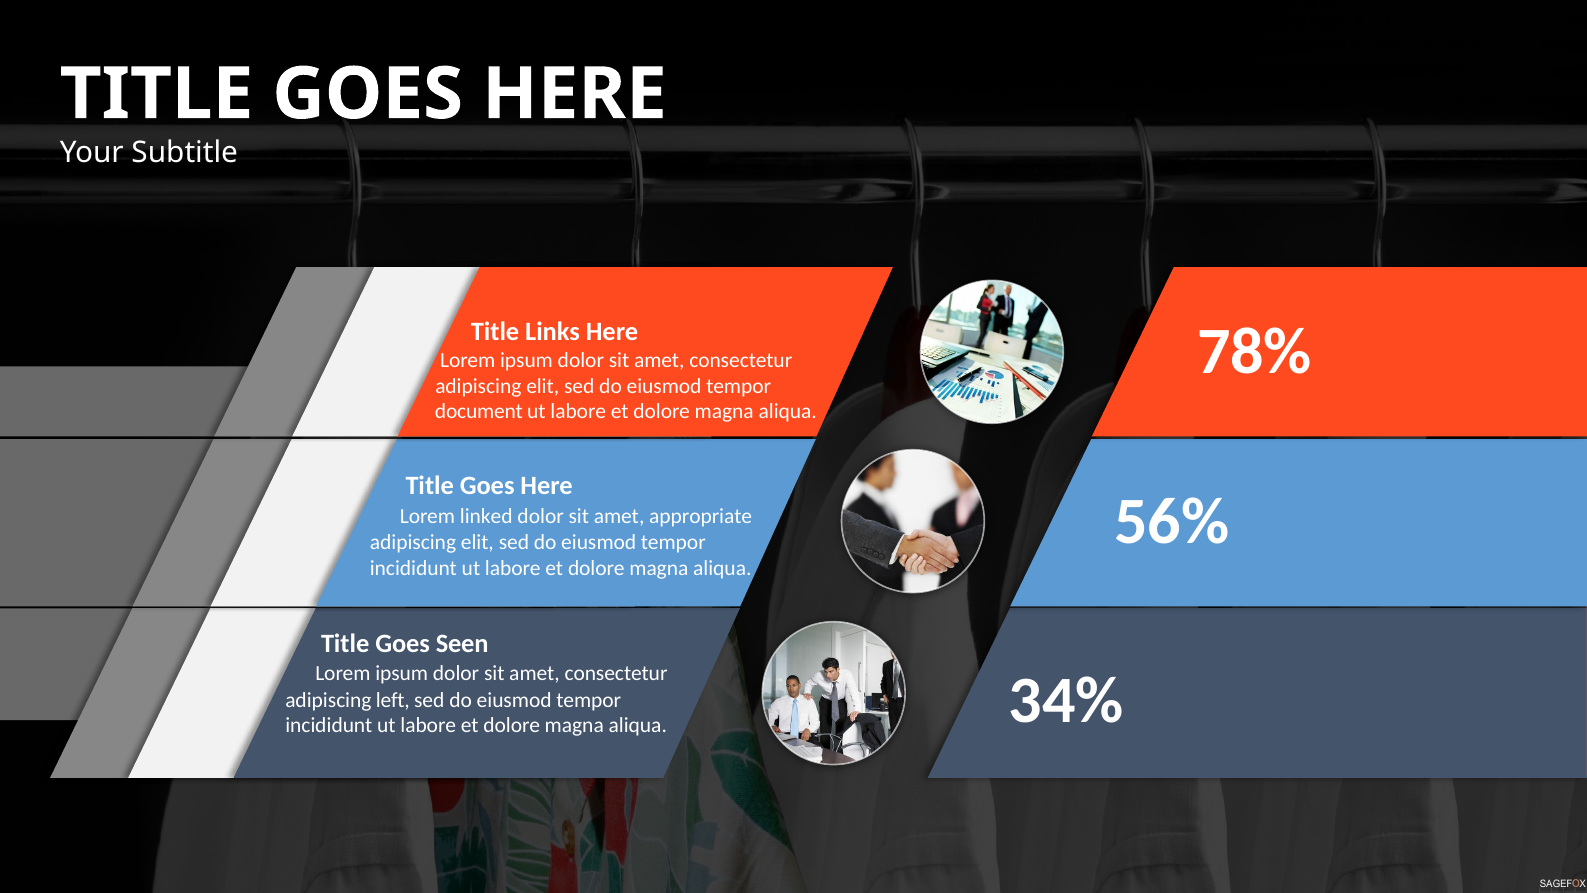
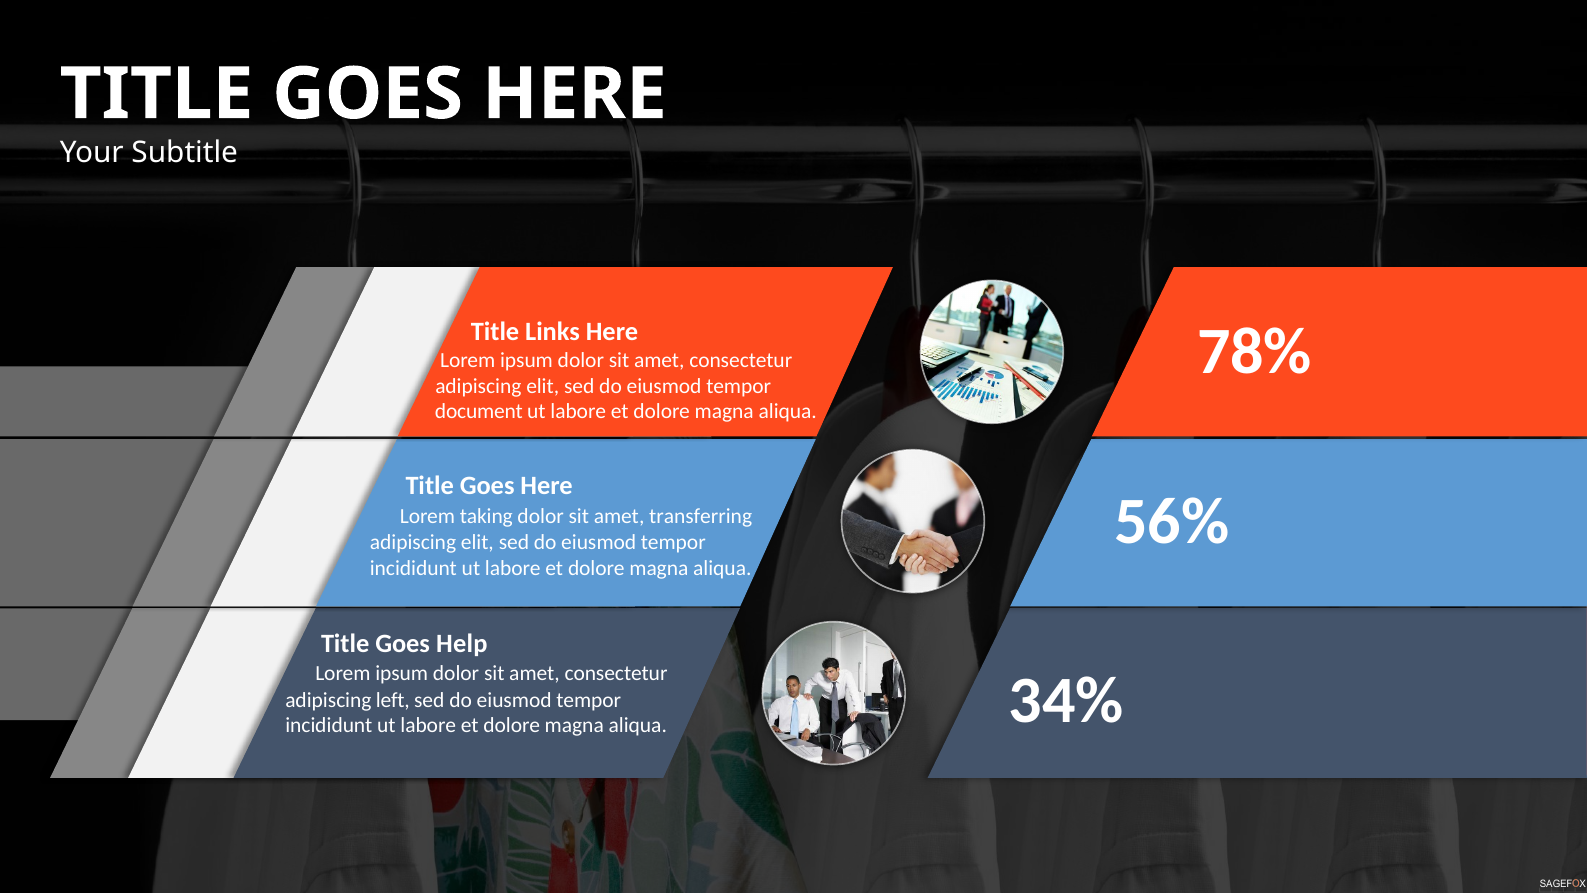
linked: linked -> taking
appropriate: appropriate -> transferring
Seen: Seen -> Help
